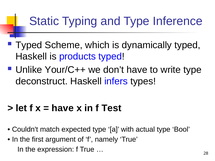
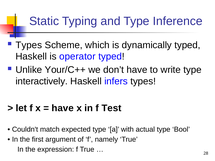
Typed at (29, 45): Typed -> Types
products: products -> operator
deconstruct: deconstruct -> interactively
